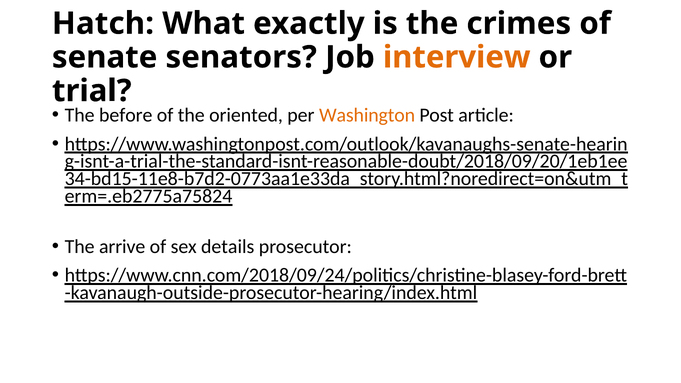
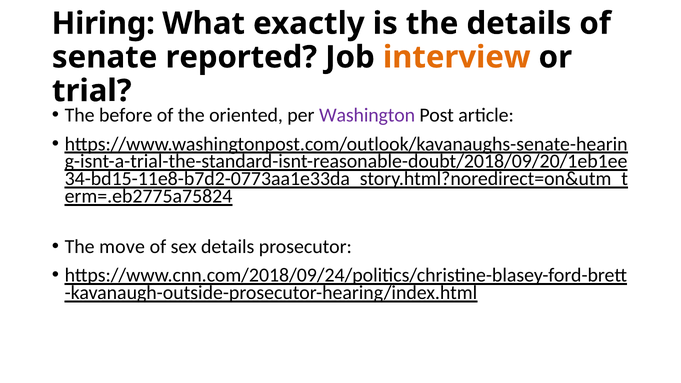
Hatch: Hatch -> Hiring
the crimes: crimes -> details
senators: senators -> reported
Washington colour: orange -> purple
arrive: arrive -> move
